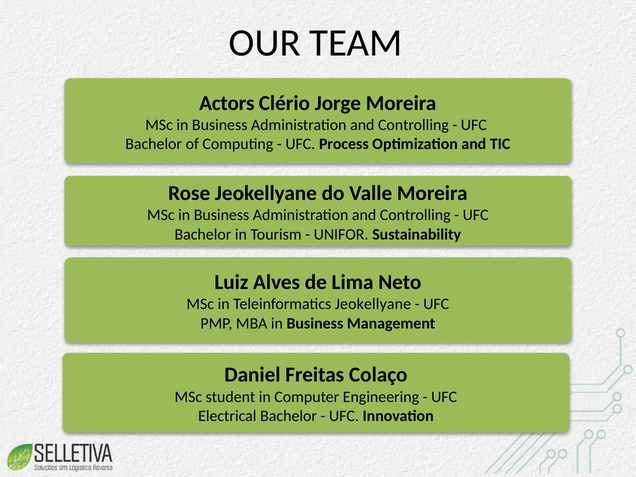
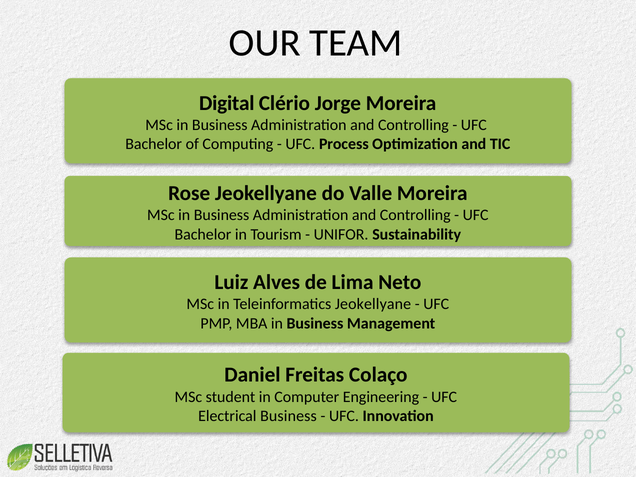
Actors: Actors -> Digital
Electrical Bachelor: Bachelor -> Business
